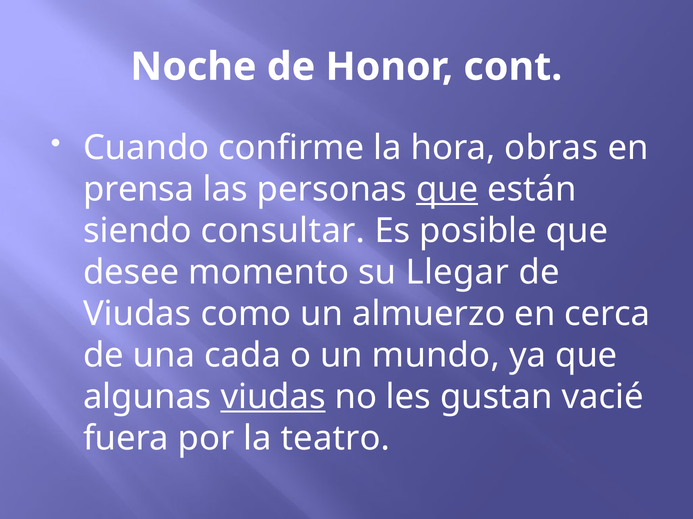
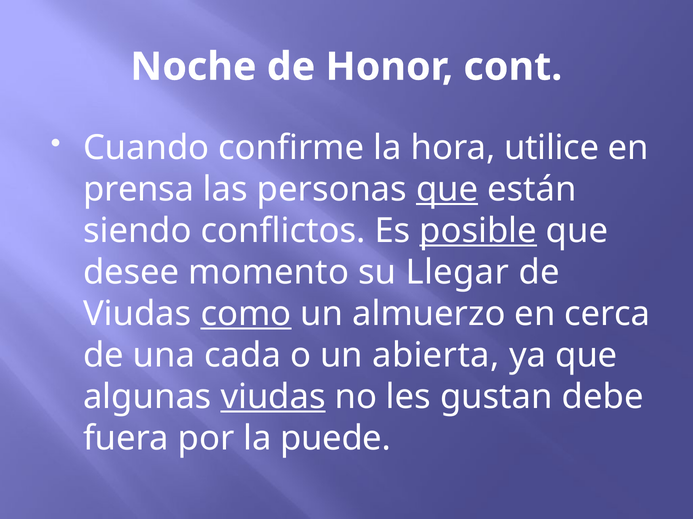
obras: obras -> utilice
consultar: consultar -> conflictos
posible underline: none -> present
como underline: none -> present
mundo: mundo -> abierta
vacié: vacié -> debe
teatro: teatro -> puede
